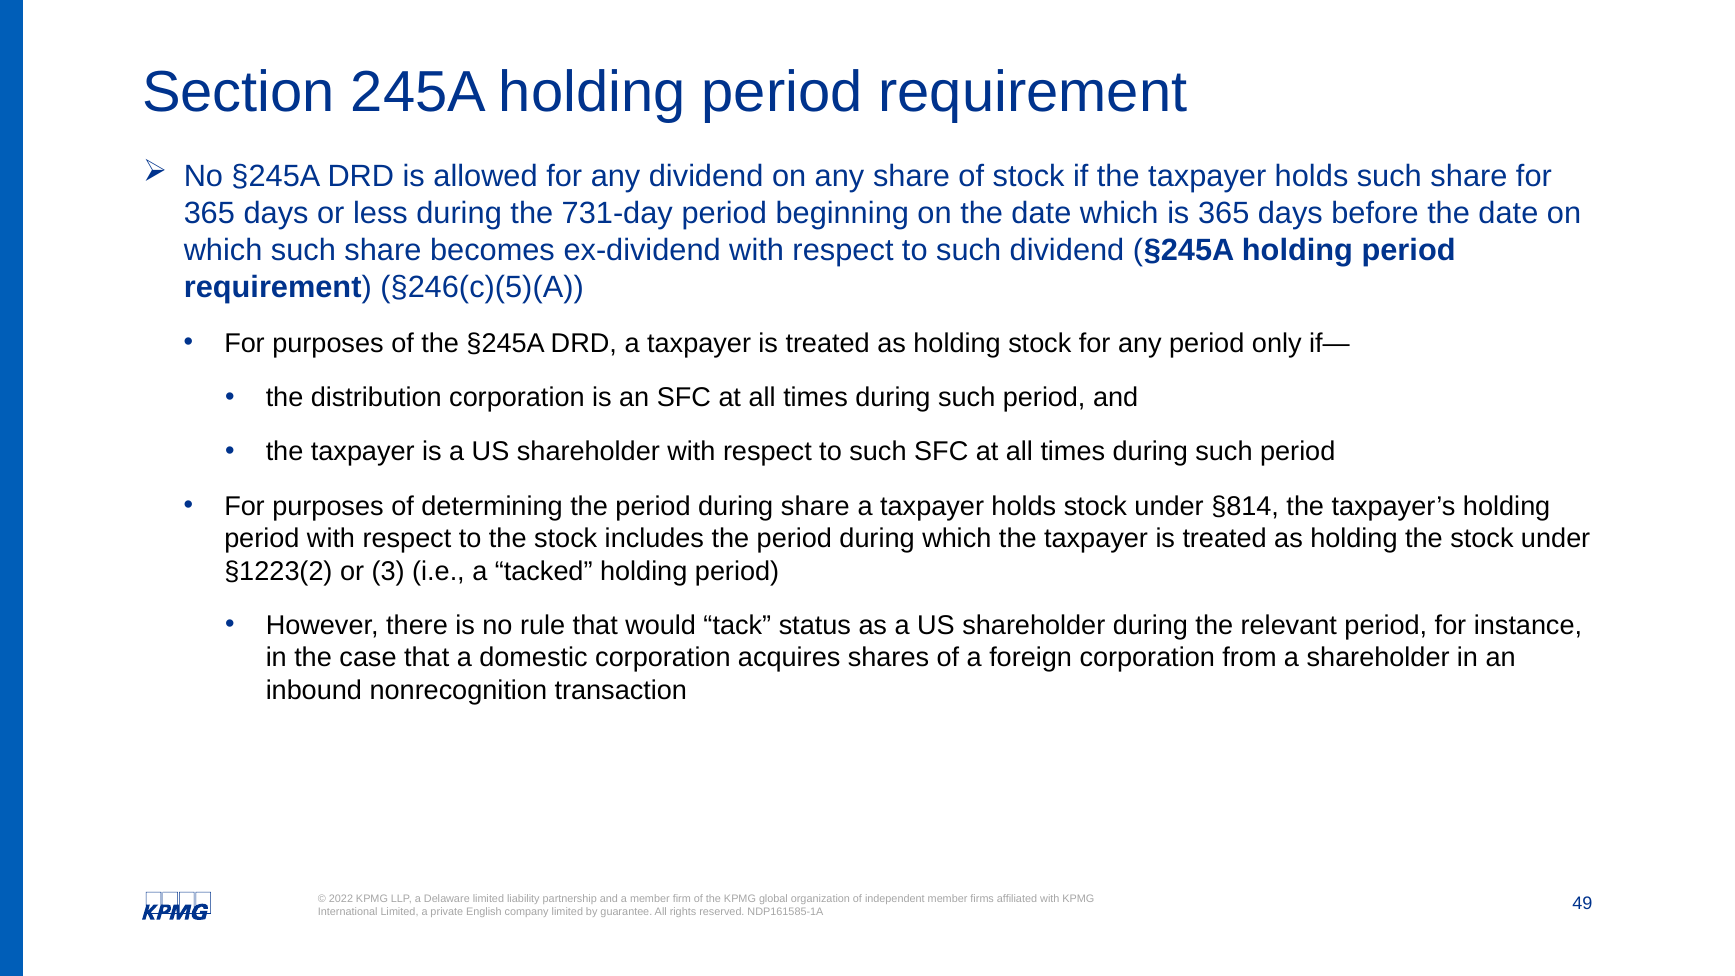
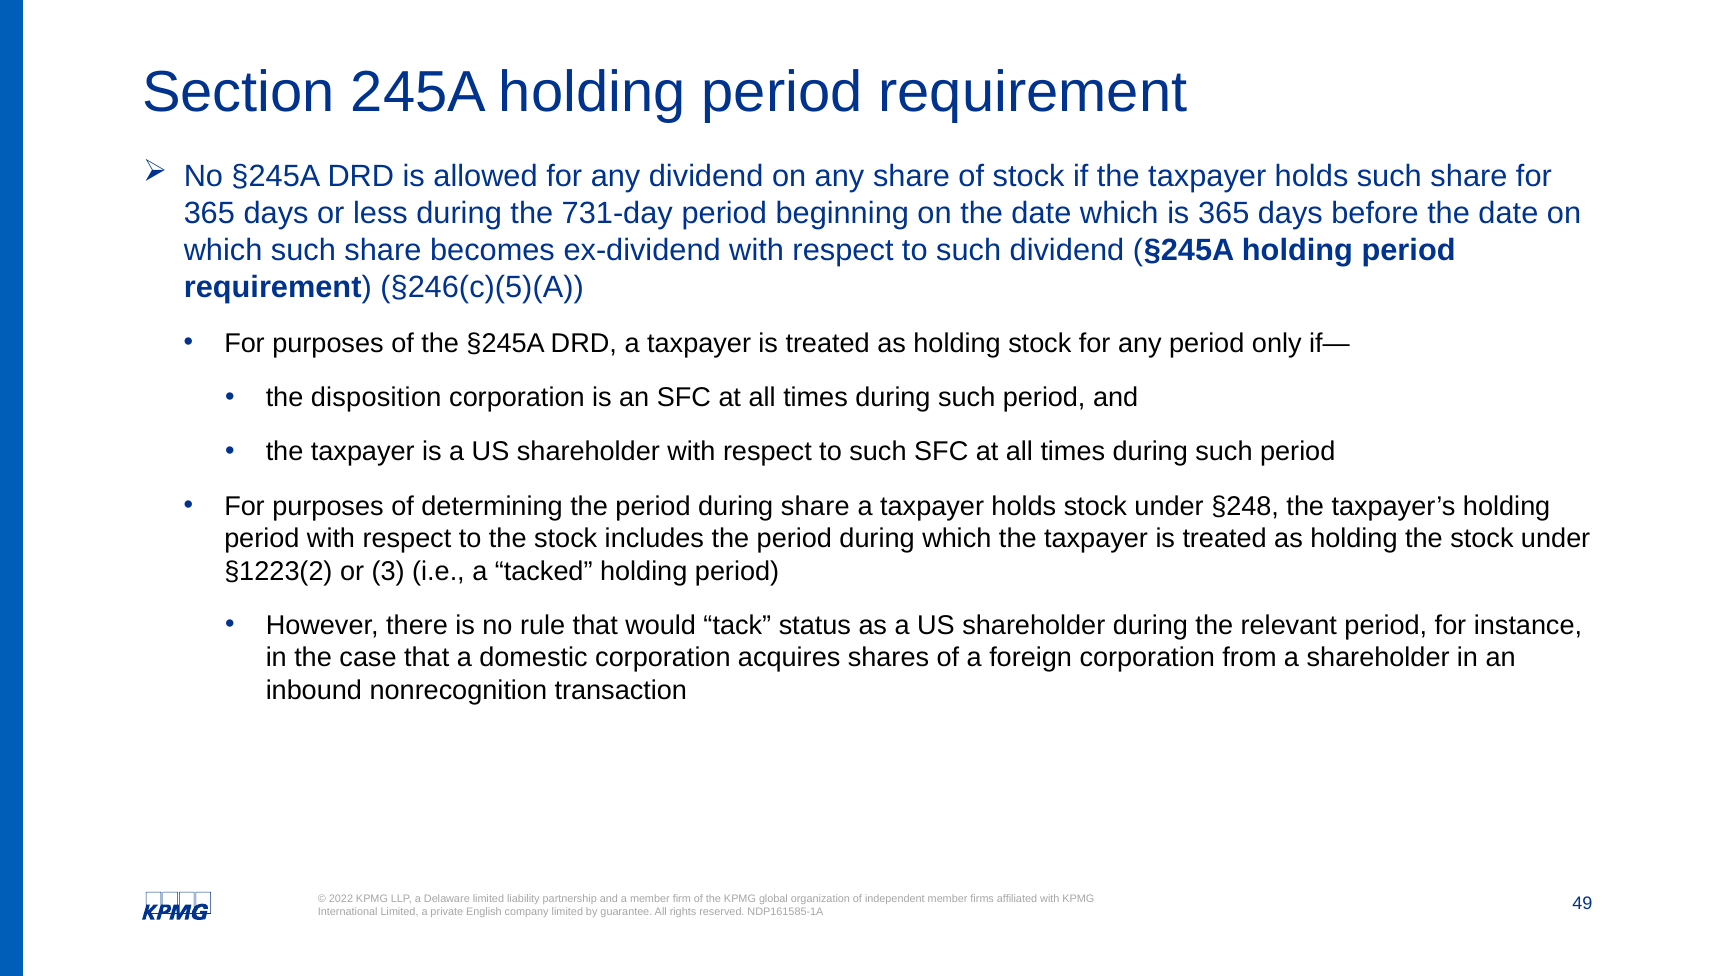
distribution: distribution -> disposition
§814: §814 -> §248
